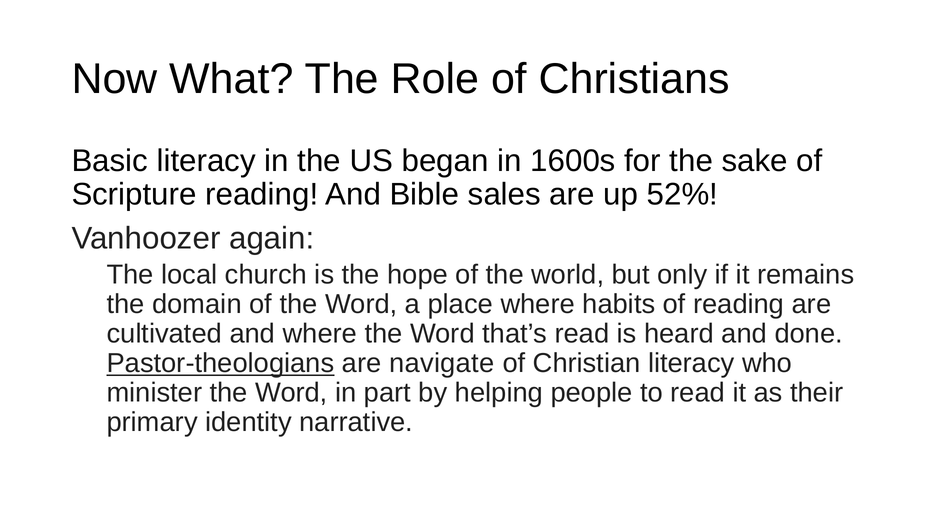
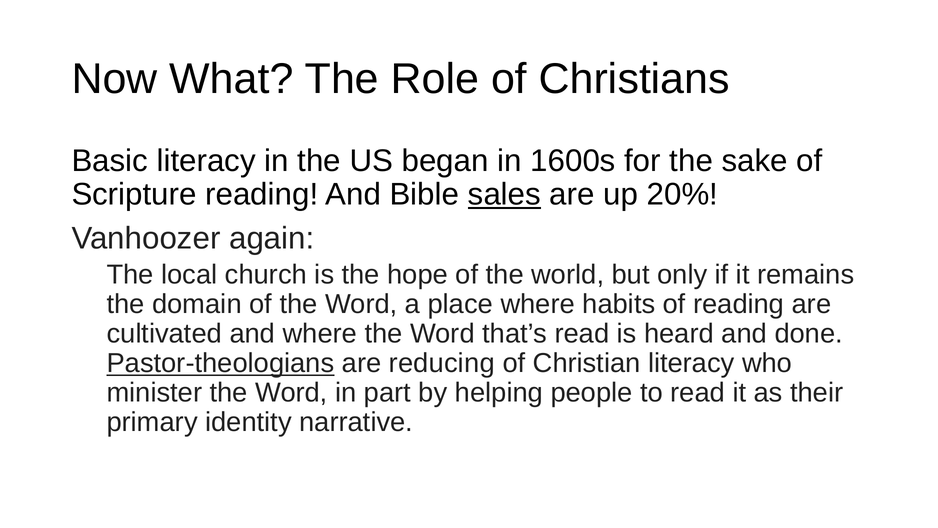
sales underline: none -> present
52%: 52% -> 20%
navigate: navigate -> reducing
